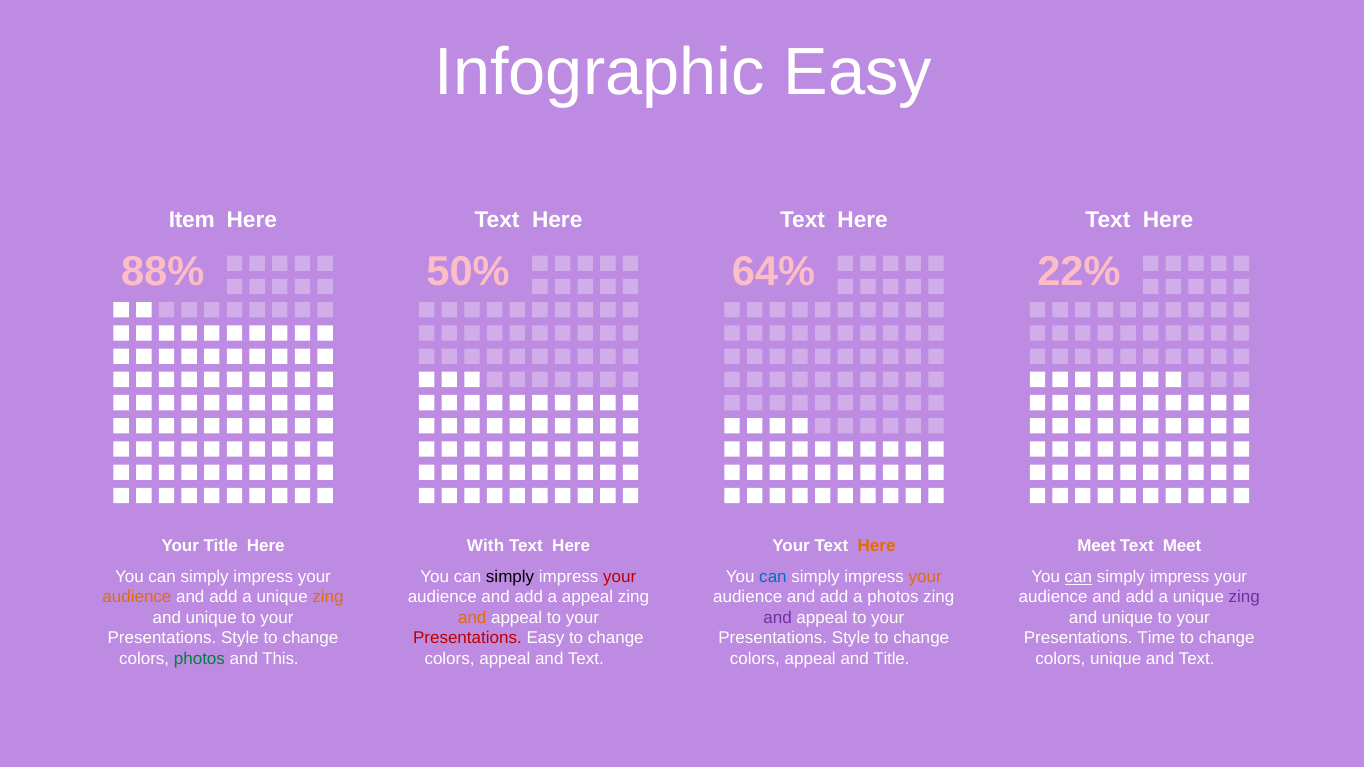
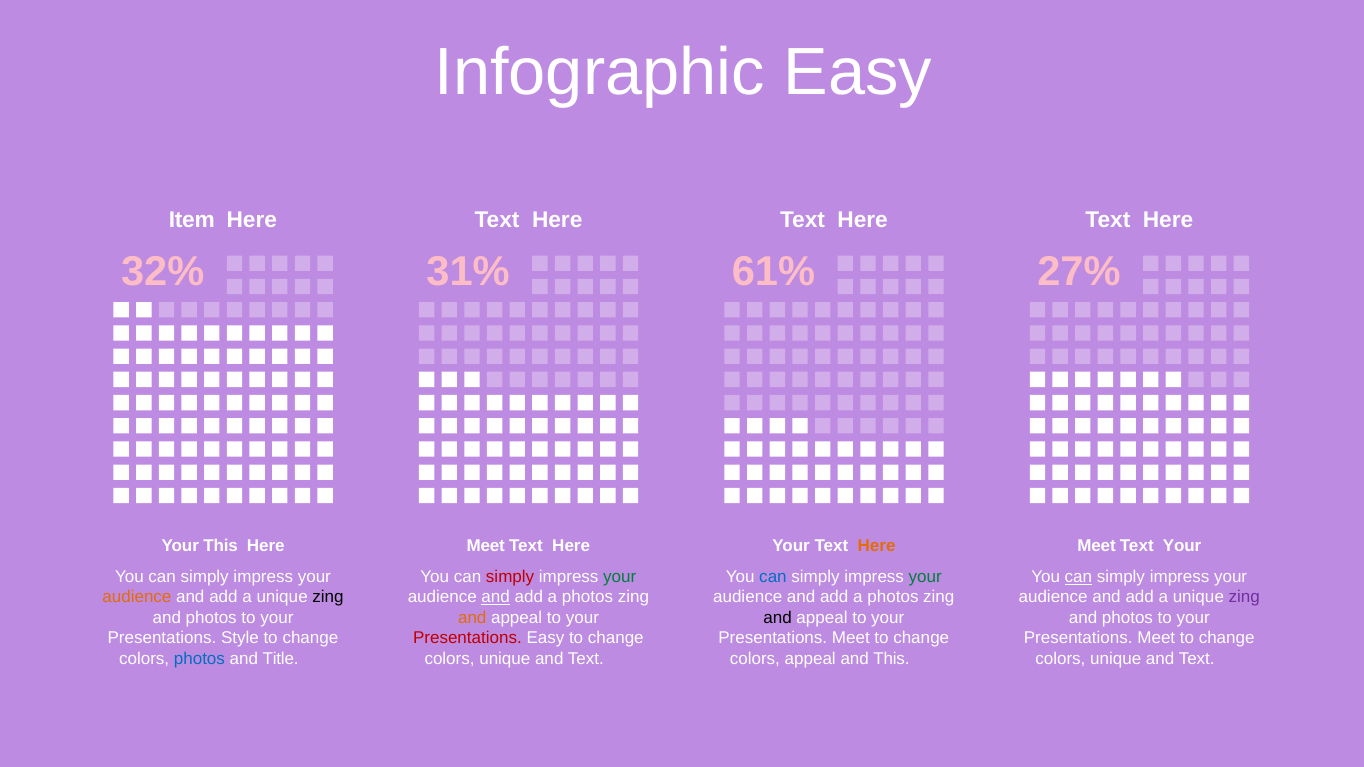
88%: 88% -> 32%
50%: 50% -> 31%
64%: 64% -> 61%
22%: 22% -> 27%
Your Title: Title -> This
With at (486, 546): With -> Meet
Meet at (1182, 546): Meet -> Your
simply at (510, 577) colour: black -> red
your at (620, 577) colour: red -> green
your at (925, 577) colour: orange -> green
zing at (328, 597) colour: orange -> black
and at (496, 597) underline: none -> present
appeal at (588, 597): appeal -> photos
unique at (211, 618): unique -> photos
and at (778, 618) colour: purple -> black
unique at (1127, 618): unique -> photos
Style at (851, 638): Style -> Meet
Time at (1156, 638): Time -> Meet
photos at (199, 659) colour: green -> blue
This: This -> Title
appeal at (505, 659): appeal -> unique
and Title: Title -> This
